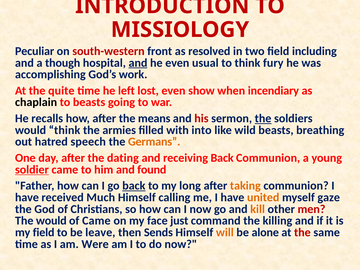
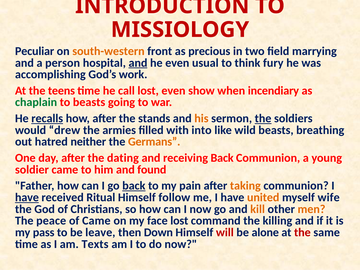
south-western colour: red -> orange
resolved: resolved -> precious
including: including -> marrying
though: though -> person
quite: quite -> teens
left: left -> call
chaplain colour: black -> green
recalls underline: none -> present
means: means -> stands
his colour: red -> orange
would think: think -> drew
speech: speech -> neither
soldier underline: present -> none
long: long -> pain
have at (27, 197) underline: none -> present
Much: Much -> Ritual
calling: calling -> follow
gaze: gaze -> wife
men colour: red -> orange
The would: would -> peace
face just: just -> lost
my field: field -> pass
Sends: Sends -> Down
will colour: orange -> red
Were: Were -> Texts
